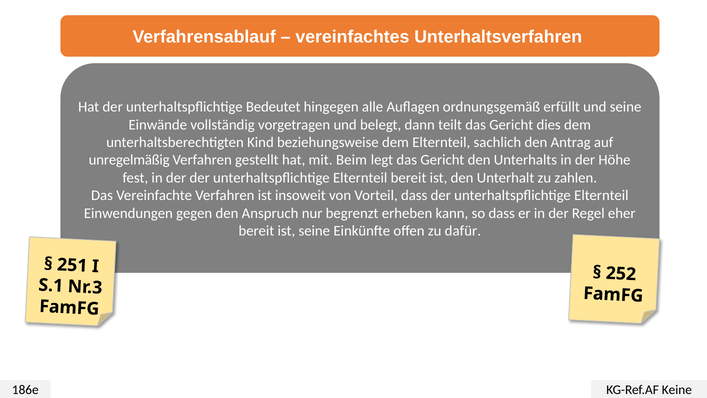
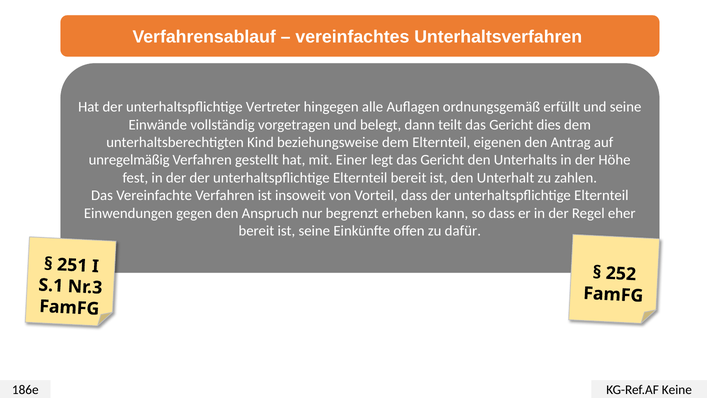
Bedeutet: Bedeutet -> Vertreter
sachlich: sachlich -> eigenen
Beim: Beim -> Einer
